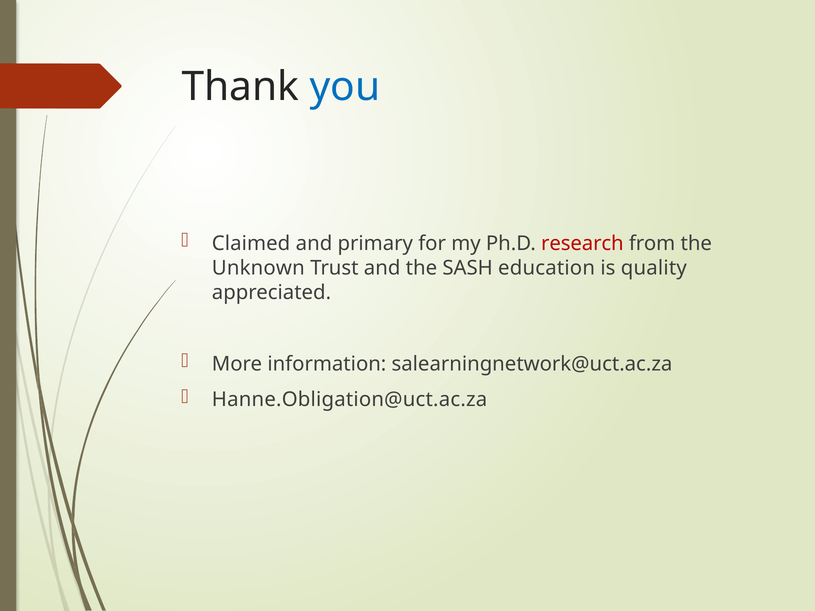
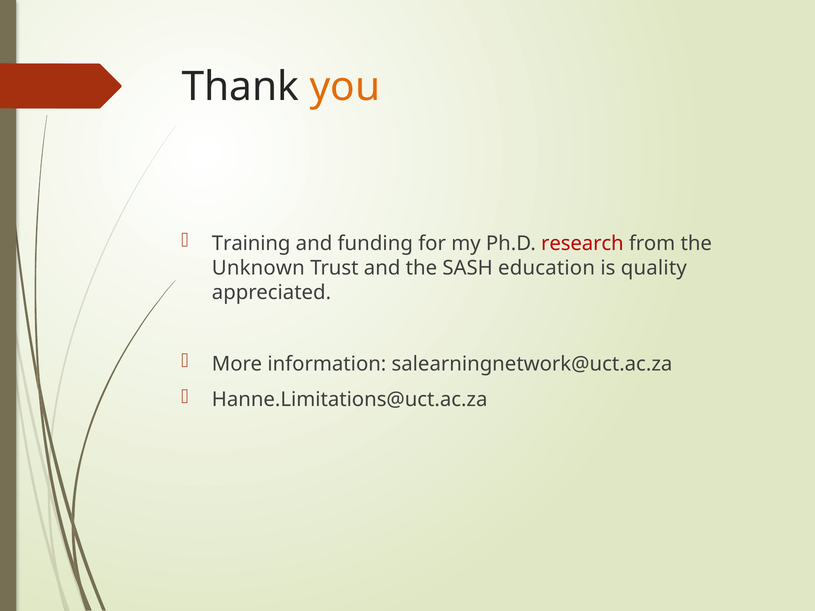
you colour: blue -> orange
Claimed: Claimed -> Training
primary: primary -> funding
Hanne.Obligation@uct.ac.za: Hanne.Obligation@uct.ac.za -> Hanne.Limitations@uct.ac.za
